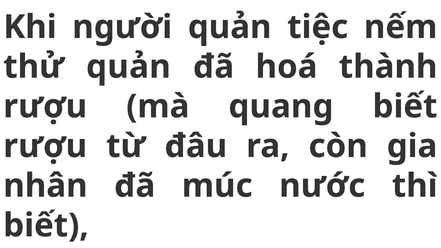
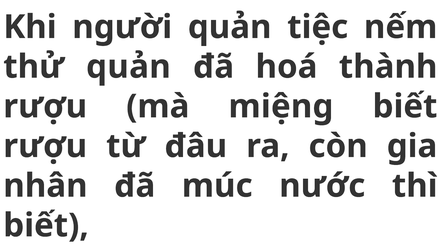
quang: quang -> miệng
